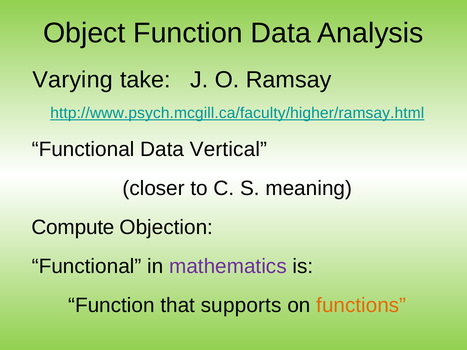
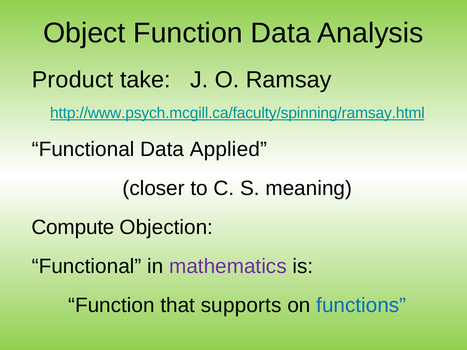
Varying: Varying -> Product
http://www.psych.mcgill.ca/faculty/higher/ramsay.html: http://www.psych.mcgill.ca/faculty/higher/ramsay.html -> http://www.psych.mcgill.ca/faculty/spinning/ramsay.html
Vertical: Vertical -> Applied
functions colour: orange -> blue
